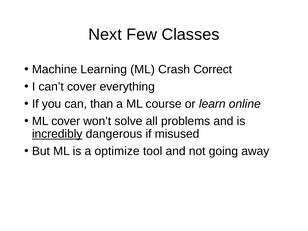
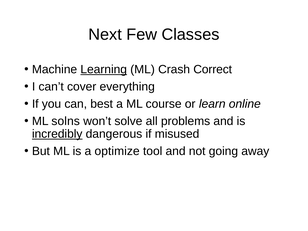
Learning underline: none -> present
than: than -> best
ML cover: cover -> solns
